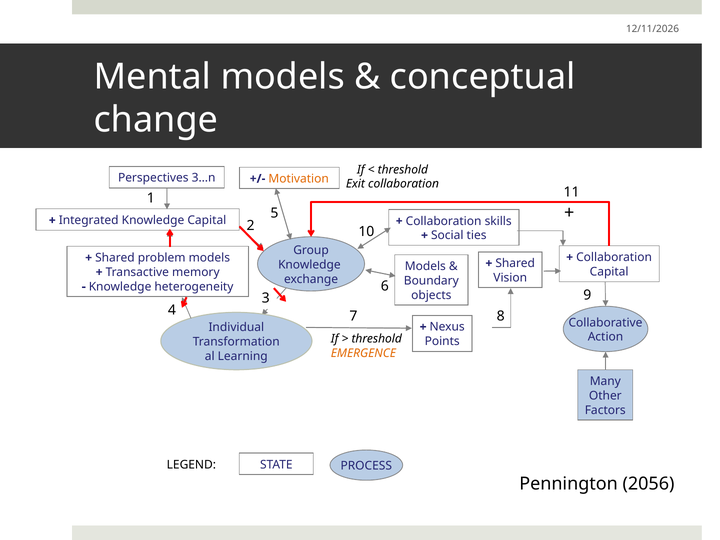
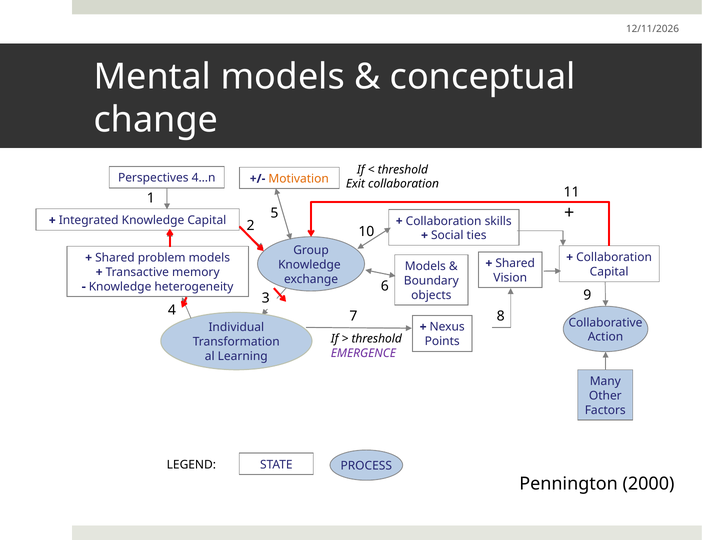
3…n: 3…n -> 4…n
EMERGENCE colour: orange -> purple
2056: 2056 -> 2000
